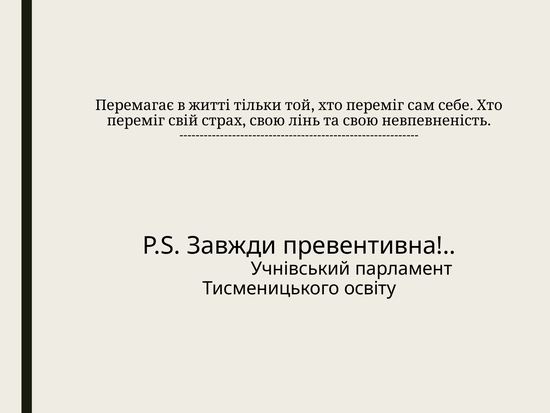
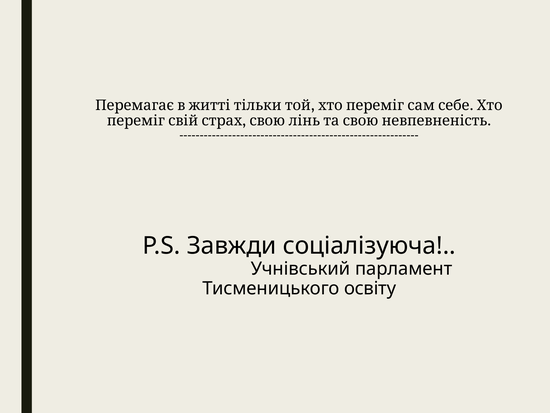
превентивна: превентивна -> соціалізуюча
